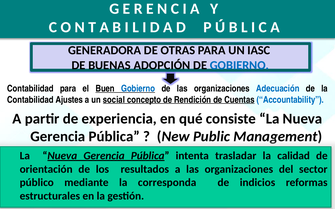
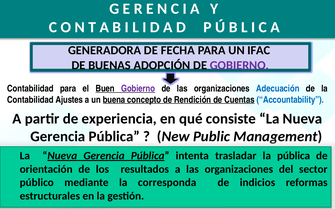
OTRAS: OTRAS -> FECHA
IASC: IASC -> IFAC
GOBIERNO at (239, 65) colour: blue -> purple
Gobierno at (138, 89) colour: blue -> purple
social: social -> buena
la calidad: calidad -> pública
